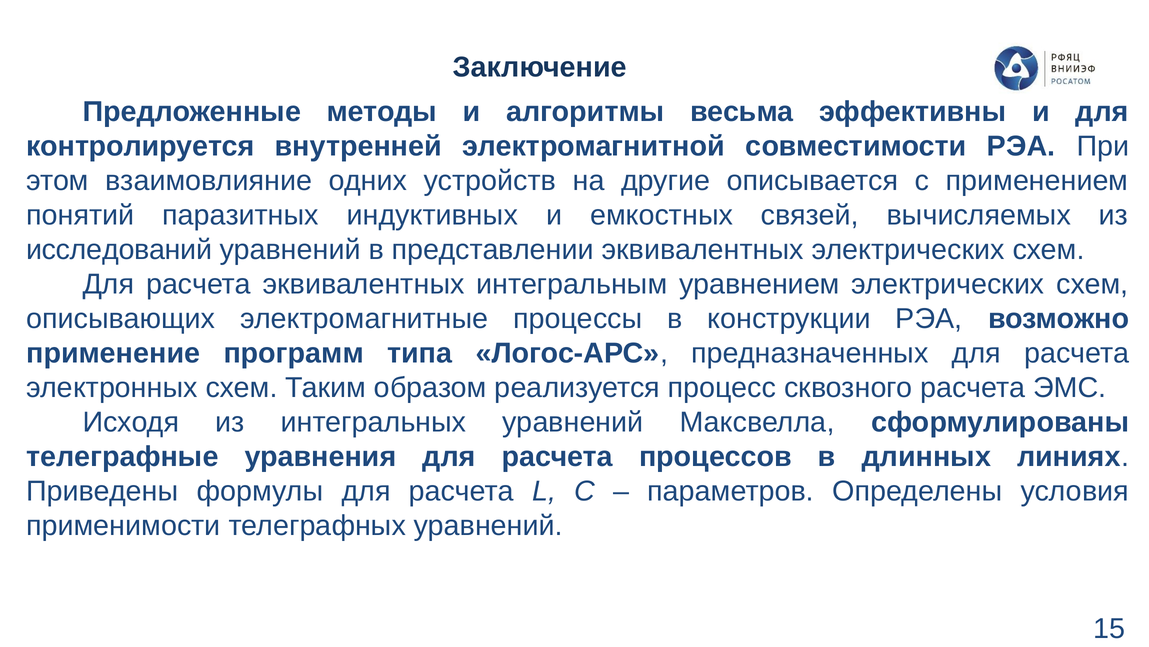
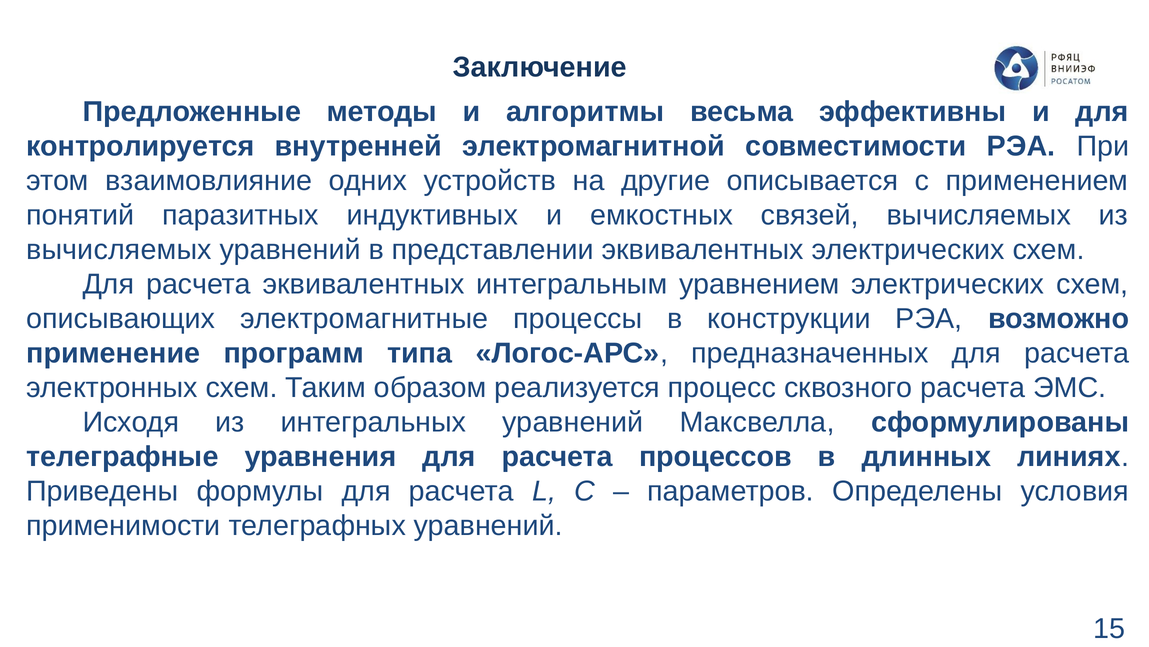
исследований at (119, 250): исследований -> вычисляемых
